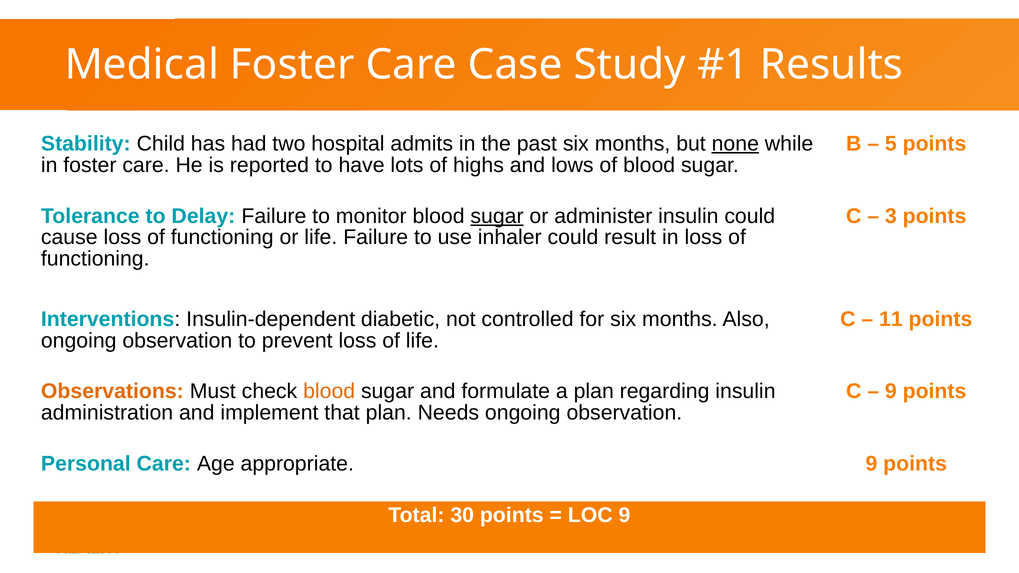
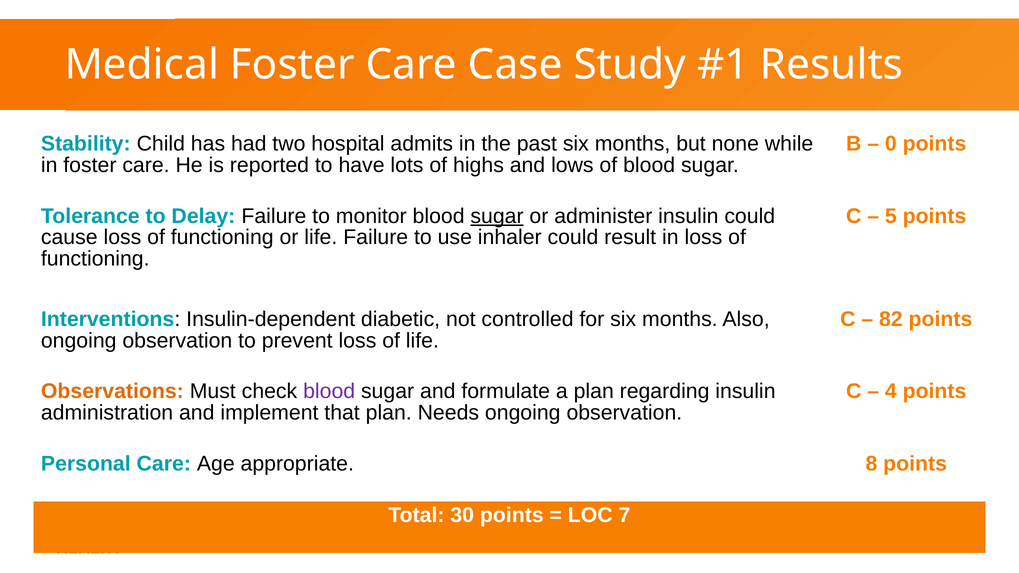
none underline: present -> none
5: 5 -> 0
3: 3 -> 5
11: 11 -> 82
blood at (329, 392) colour: orange -> purple
9 at (891, 392): 9 -> 4
appropriate 9: 9 -> 8
LOC 9: 9 -> 7
